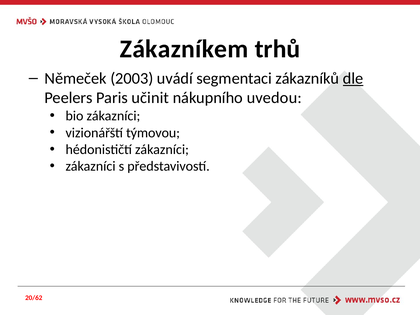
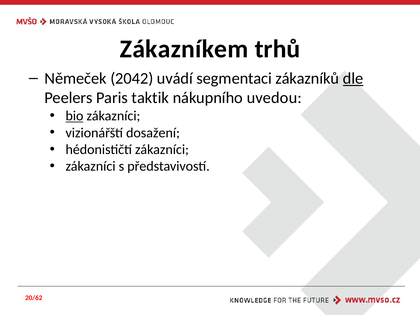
2003: 2003 -> 2042
učinit: učinit -> taktik
bio underline: none -> present
týmovou: týmovou -> dosažení
